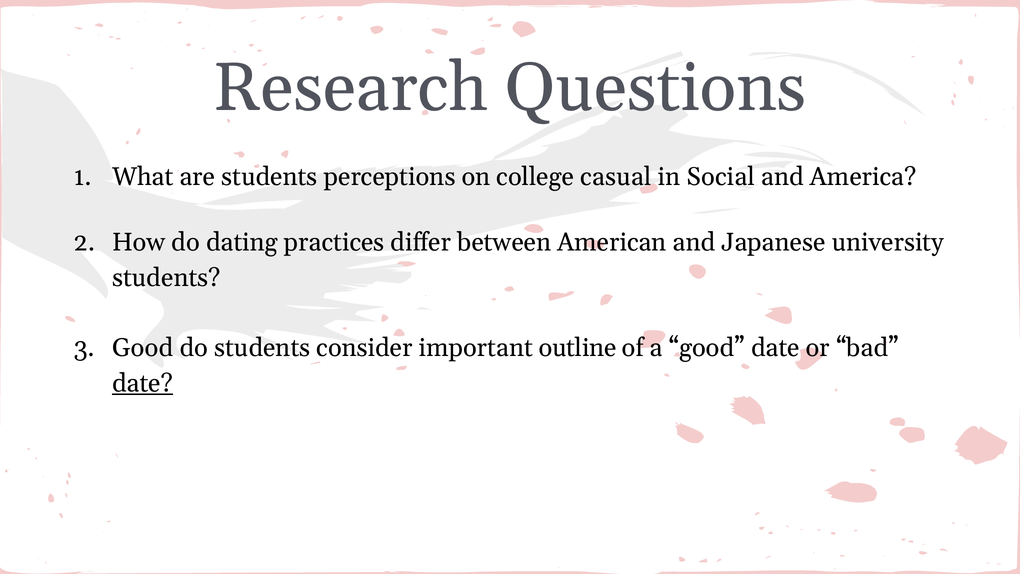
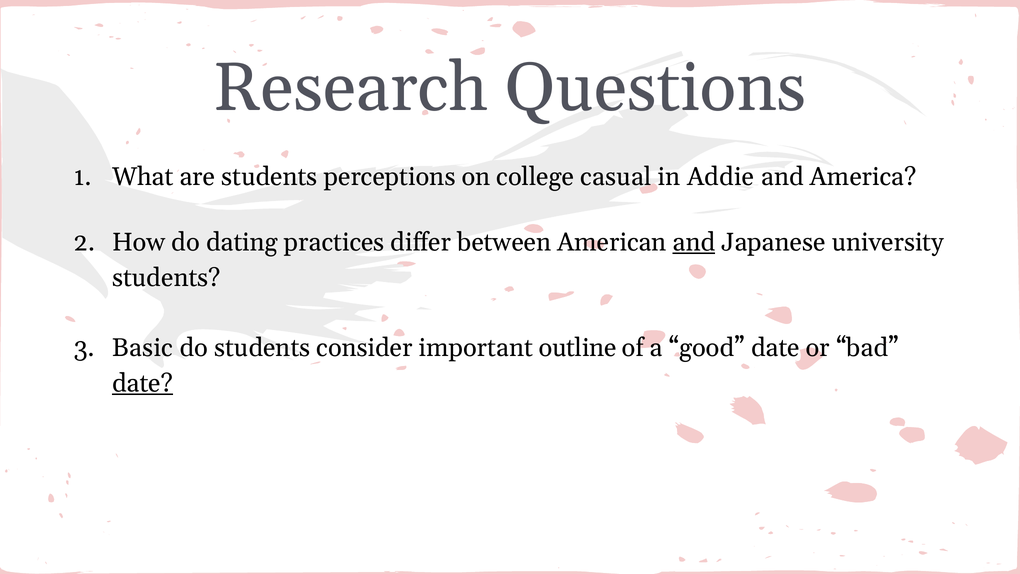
Social: Social -> Addie
and at (694, 242) underline: none -> present
Good at (143, 348): Good -> Basic
